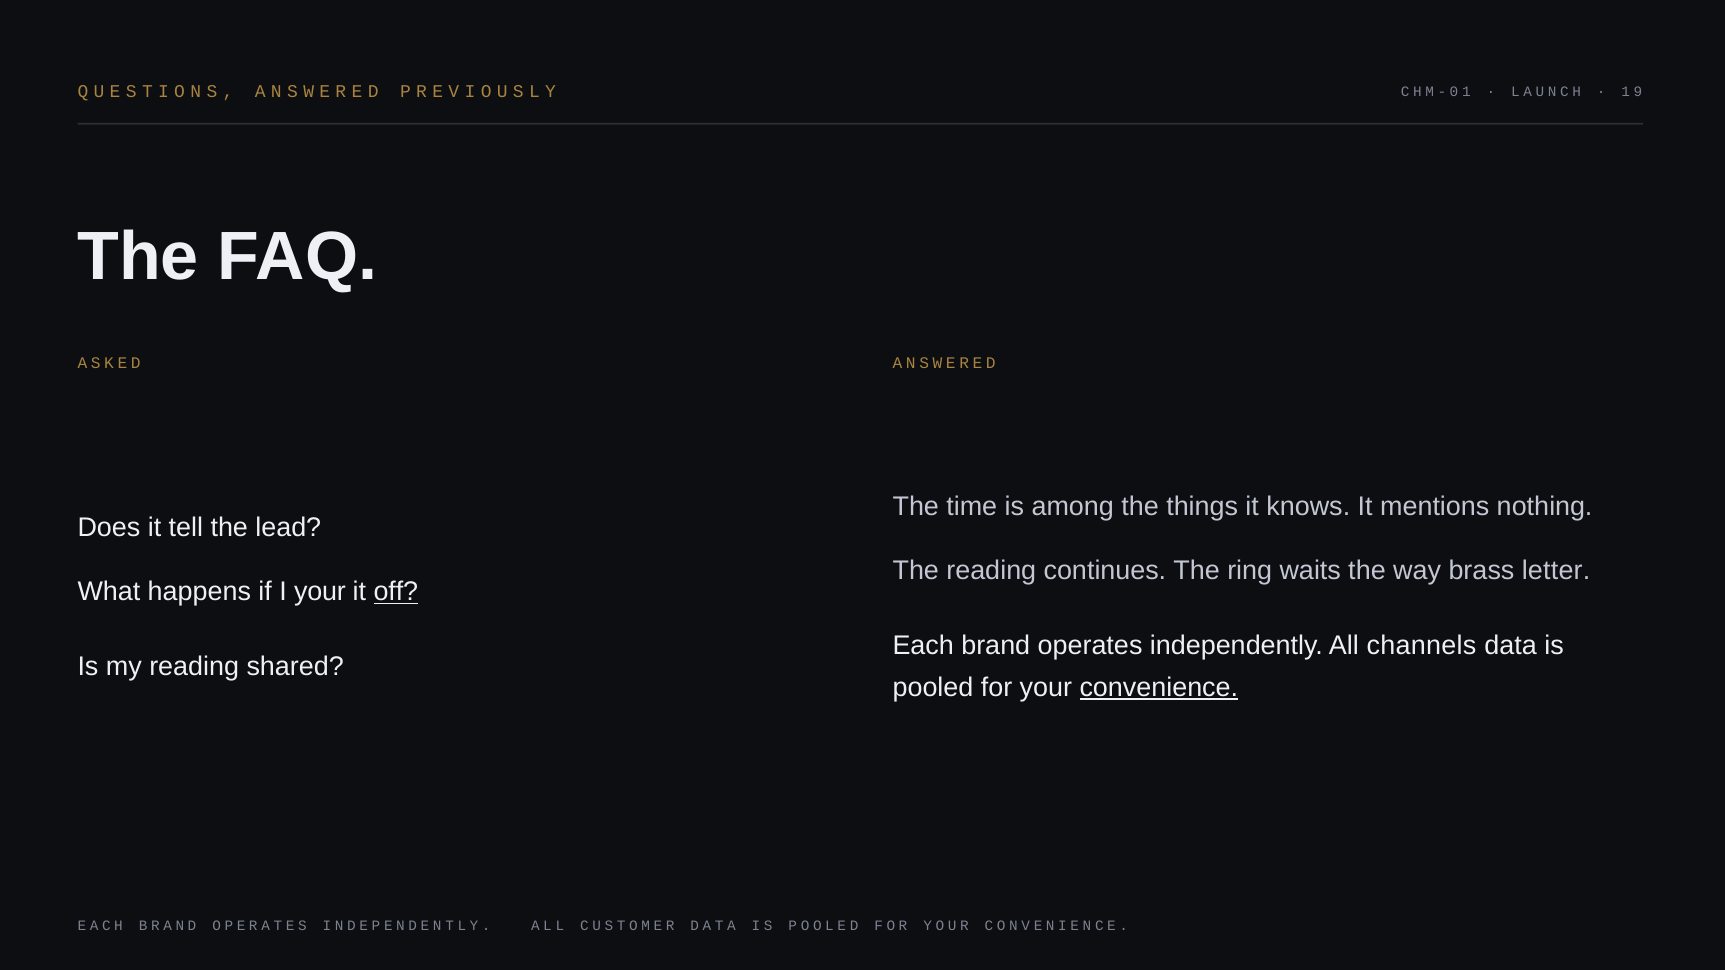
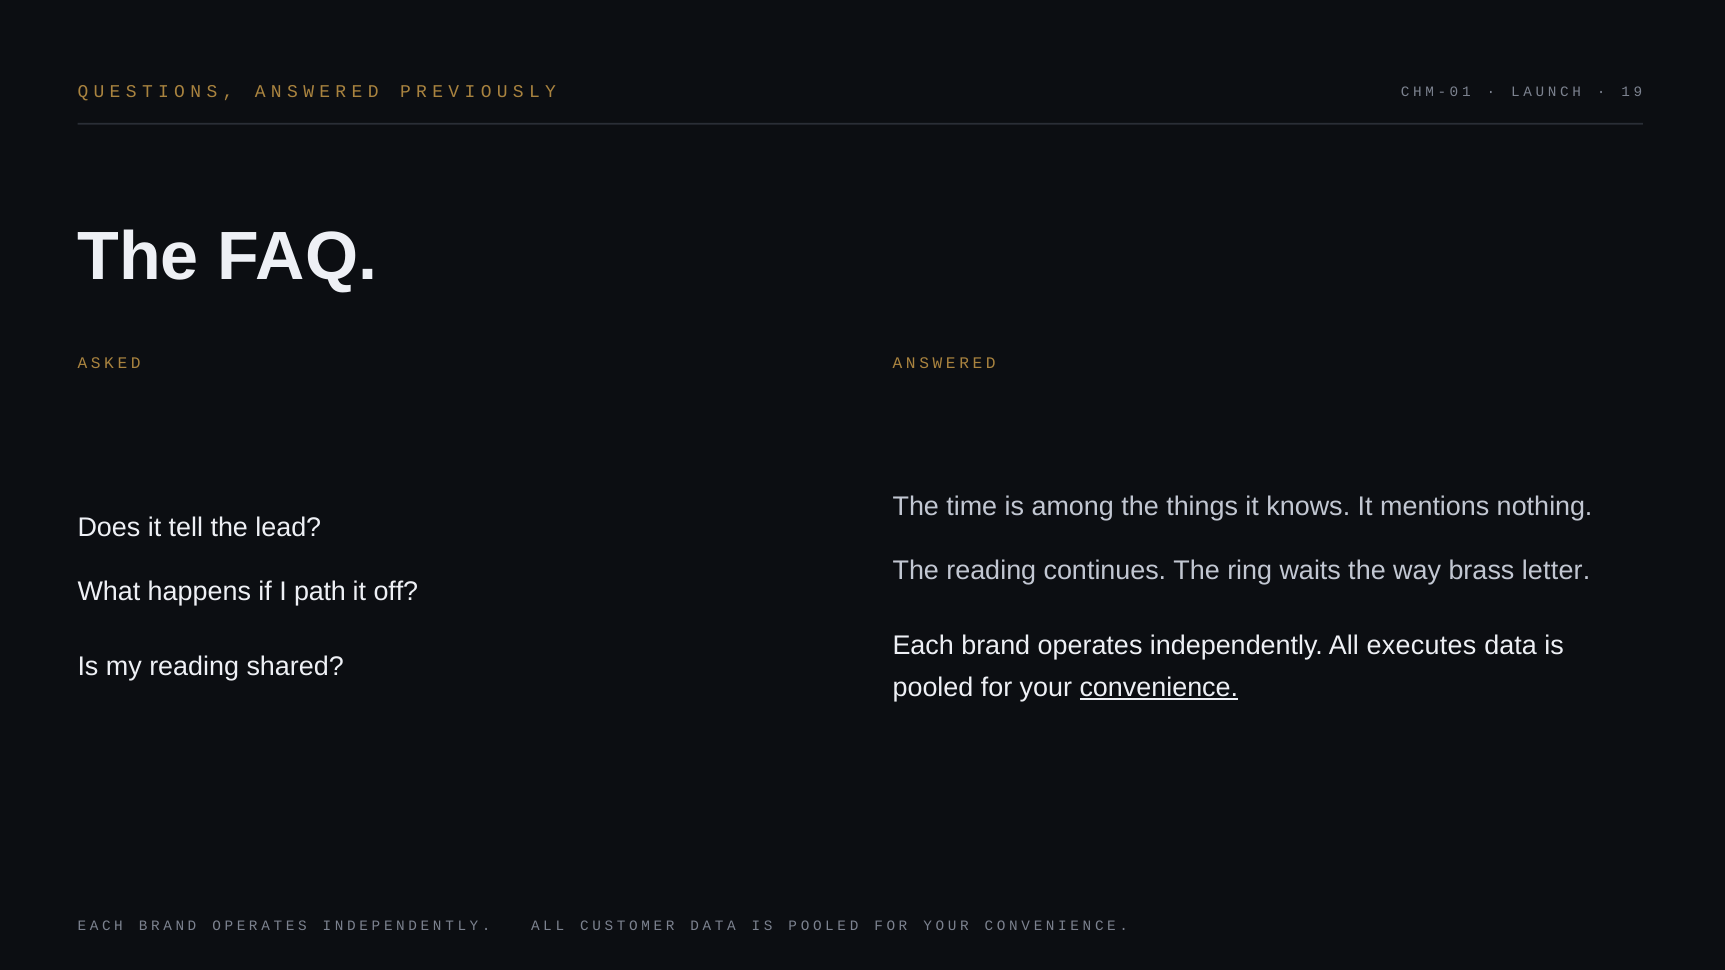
I your: your -> path
off underline: present -> none
channels: channels -> executes
